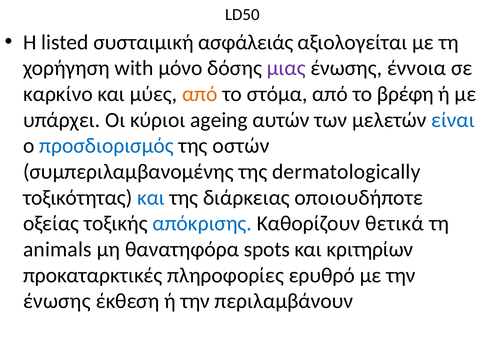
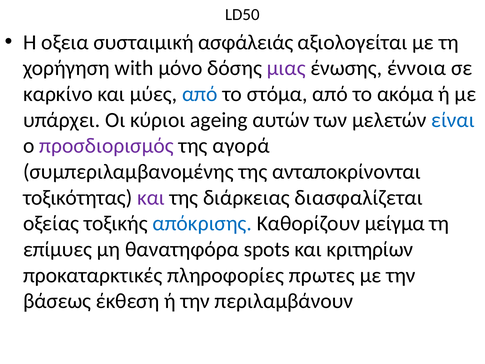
listed: listed -> οξεια
από at (200, 94) colour: orange -> blue
βρέφη: βρέφη -> ακόμα
προσδιορισμός colour: blue -> purple
οστών: οστών -> αγορά
dermatologically: dermatologically -> ανταποκρίνονται
και at (151, 197) colour: blue -> purple
οποιουδήποτε: οποιουδήποτε -> διασφαλίζεται
θετικά: θετικά -> μείγμα
animals: animals -> επίμυες
ερυθρό: ερυθρό -> πρωτες
ένωσης at (57, 301): ένωσης -> βάσεως
